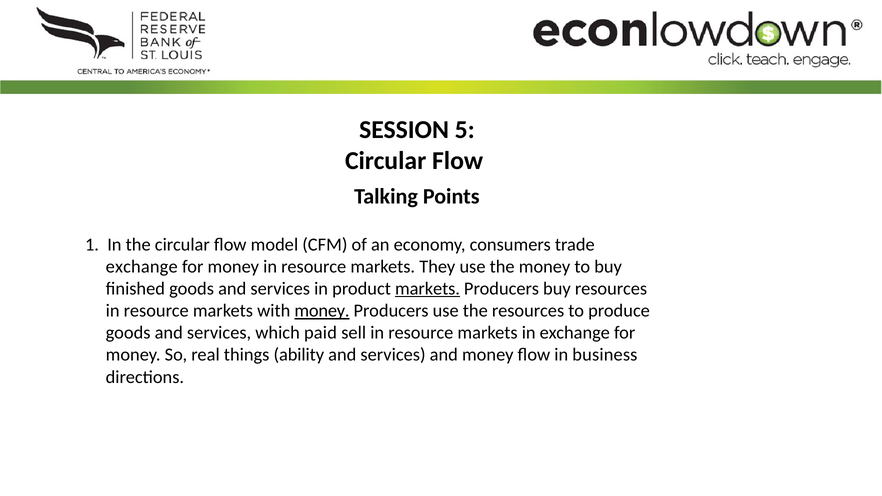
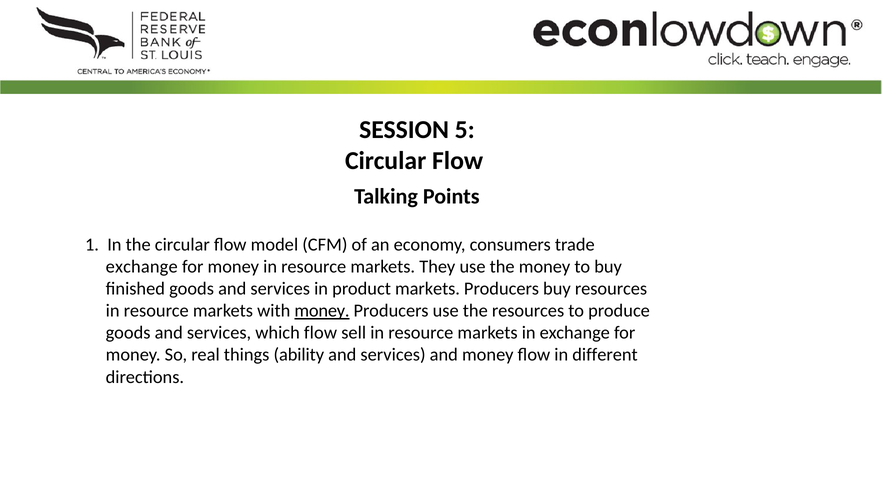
markets at (428, 289) underline: present -> none
which paid: paid -> flow
business: business -> different
